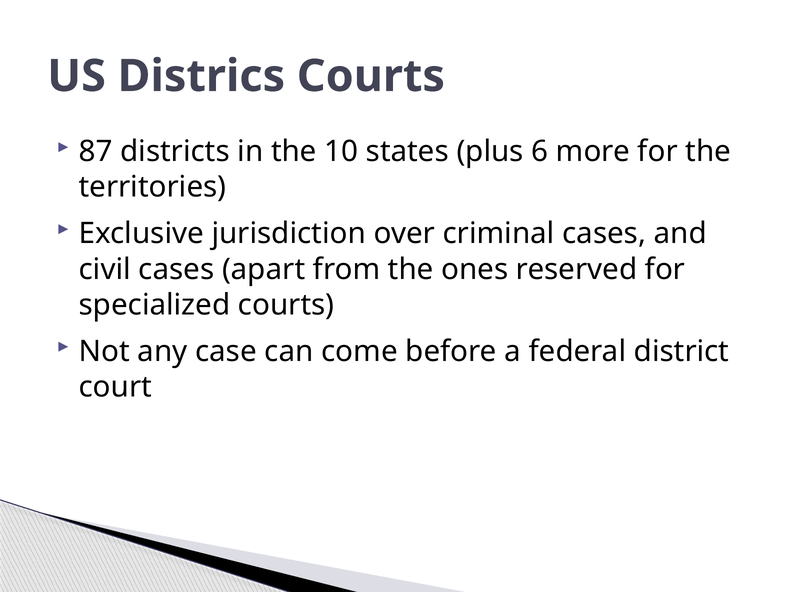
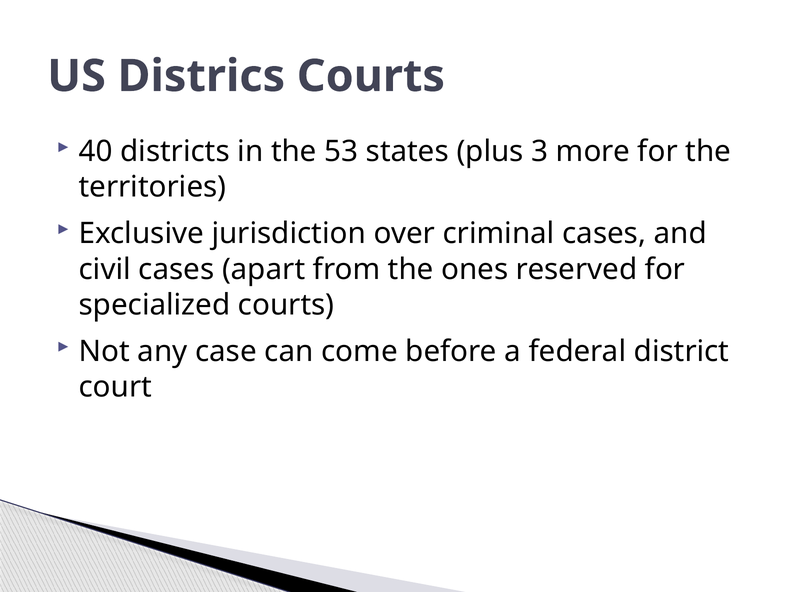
87: 87 -> 40
10: 10 -> 53
6: 6 -> 3
